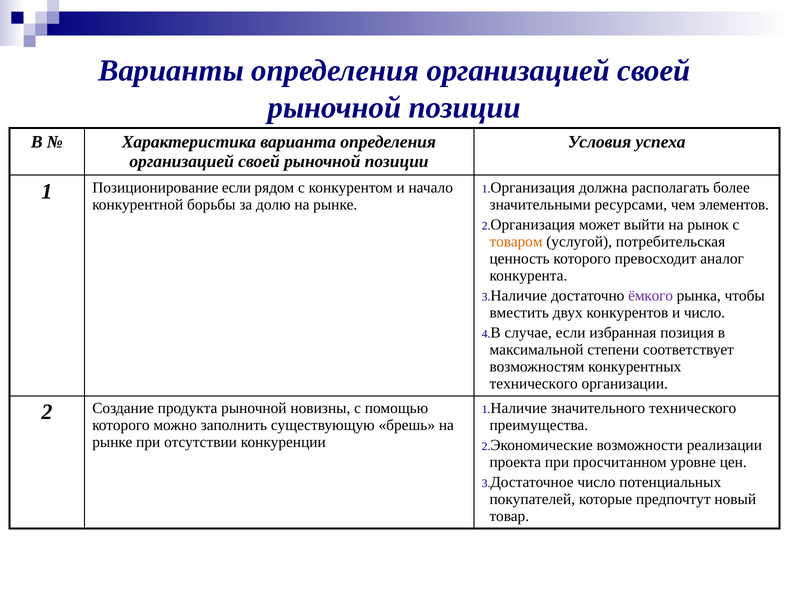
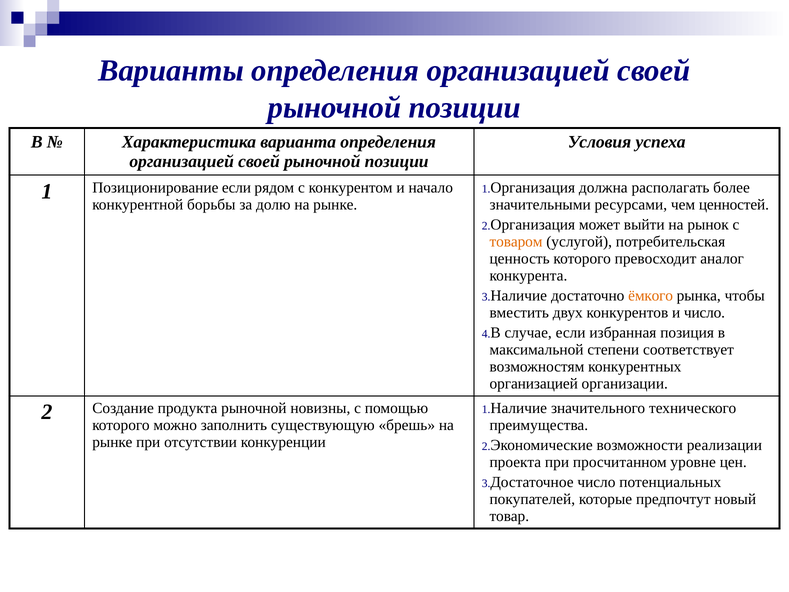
элементов: элементов -> ценностей
ёмкого colour: purple -> orange
технического at (534, 383): технического -> организацией
